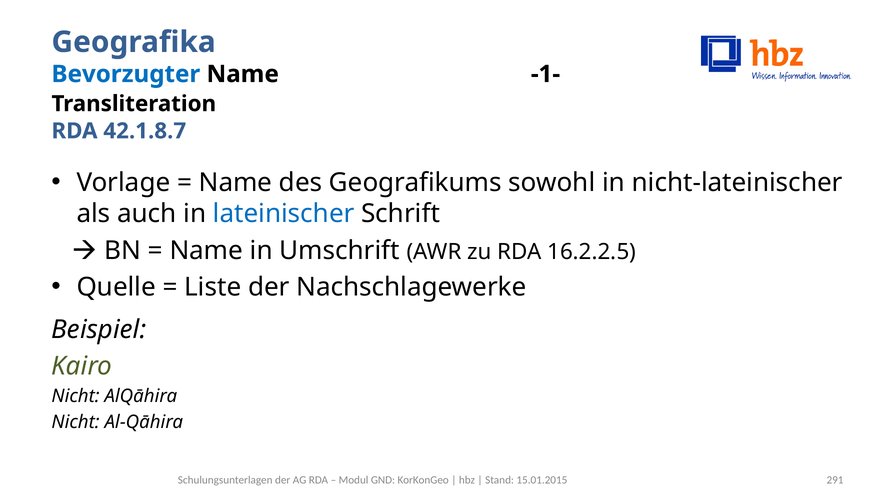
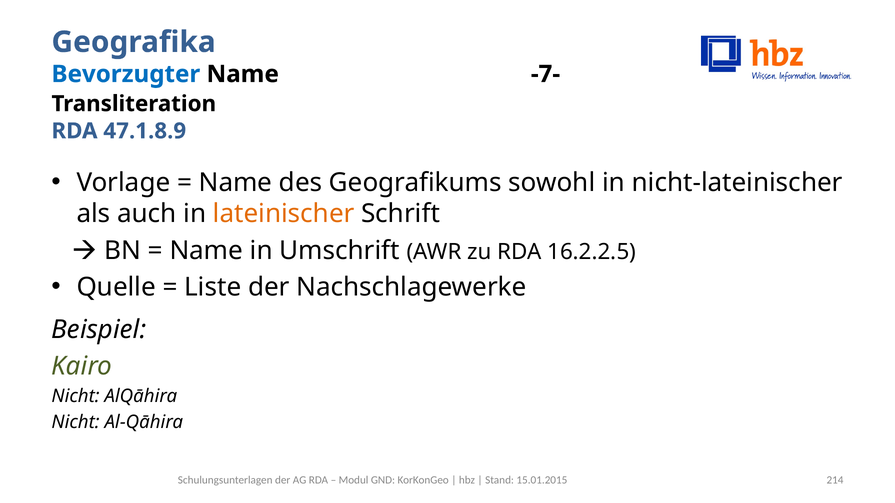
-1-: -1- -> -7-
42.1.8.7: 42.1.8.7 -> 47.1.8.9
lateinischer colour: blue -> orange
291: 291 -> 214
